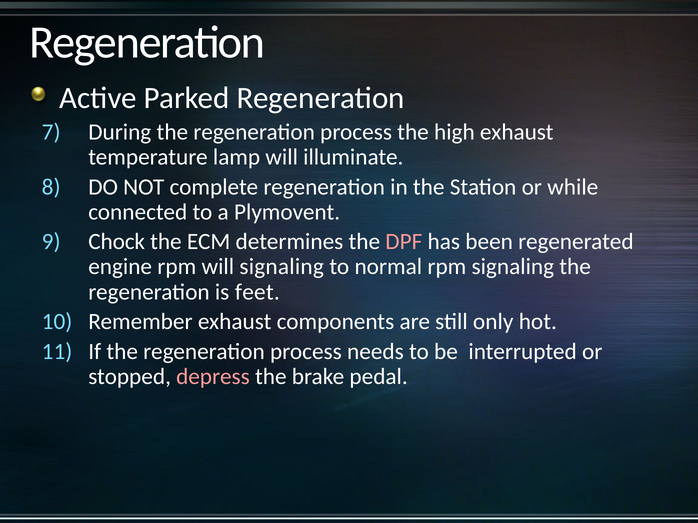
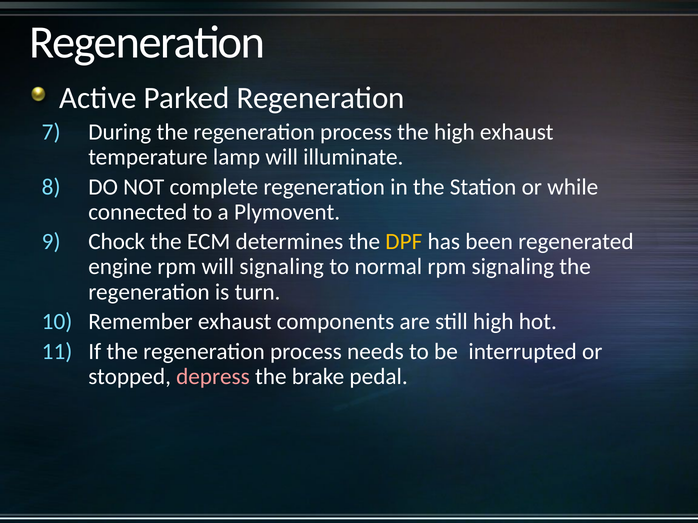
DPF colour: pink -> yellow
feet: feet -> turn
still only: only -> high
